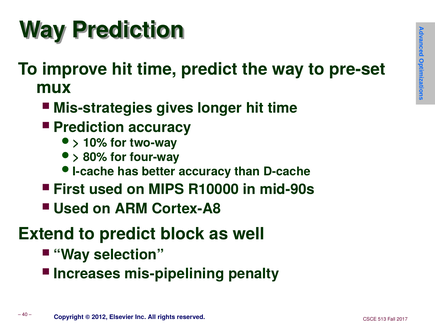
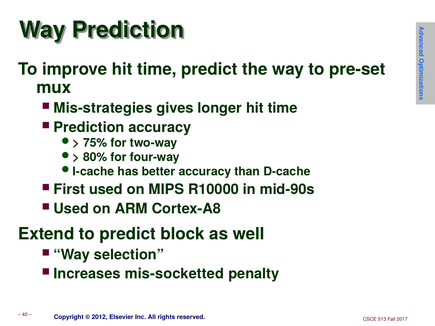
10%: 10% -> 75%
mis-pipelining: mis-pipelining -> mis-socketted
